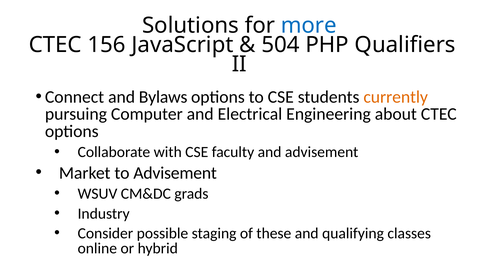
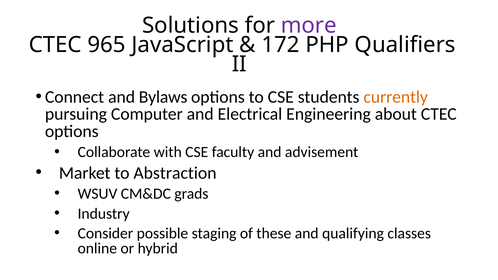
more colour: blue -> purple
156: 156 -> 965
504: 504 -> 172
to Advisement: Advisement -> Abstraction
